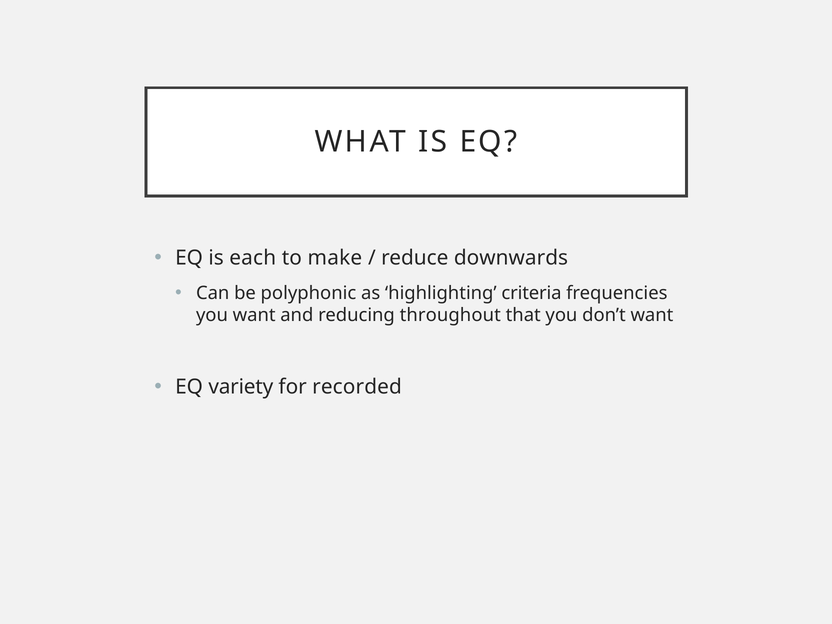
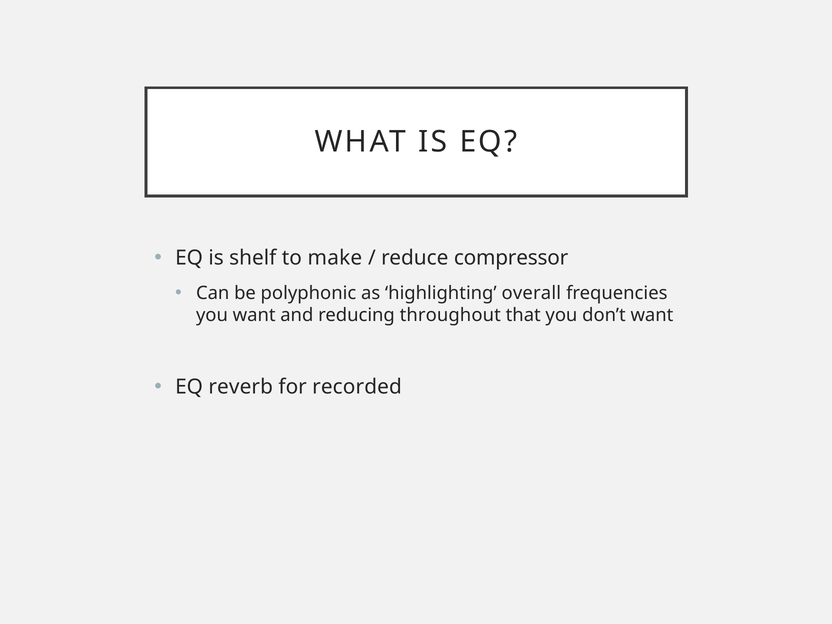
each: each -> shelf
downwards: downwards -> compressor
criteria: criteria -> overall
variety: variety -> reverb
